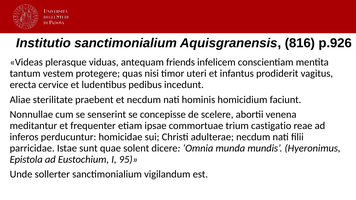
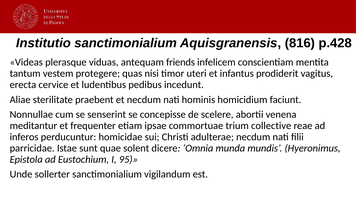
p.926: p.926 -> p.428
castigatio: castigatio -> collective
